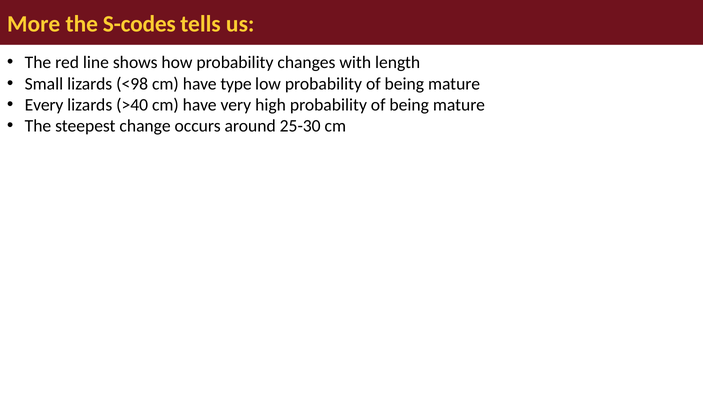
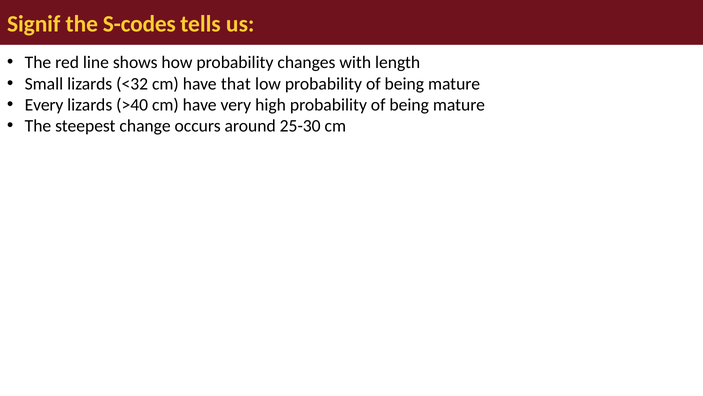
More: More -> Signif
<98: <98 -> <32
type: type -> that
